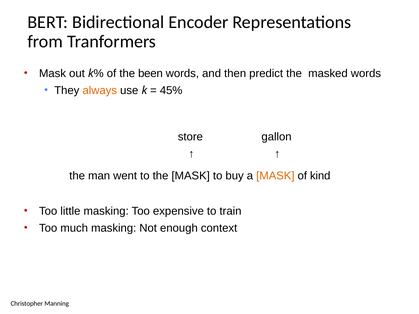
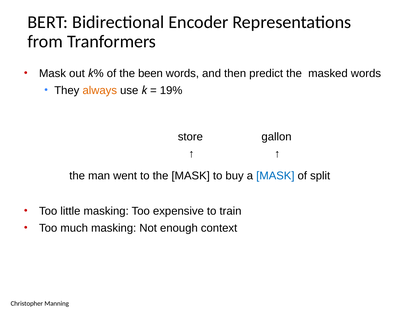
45%: 45% -> 19%
MASK at (275, 176) colour: orange -> blue
kind: kind -> split
